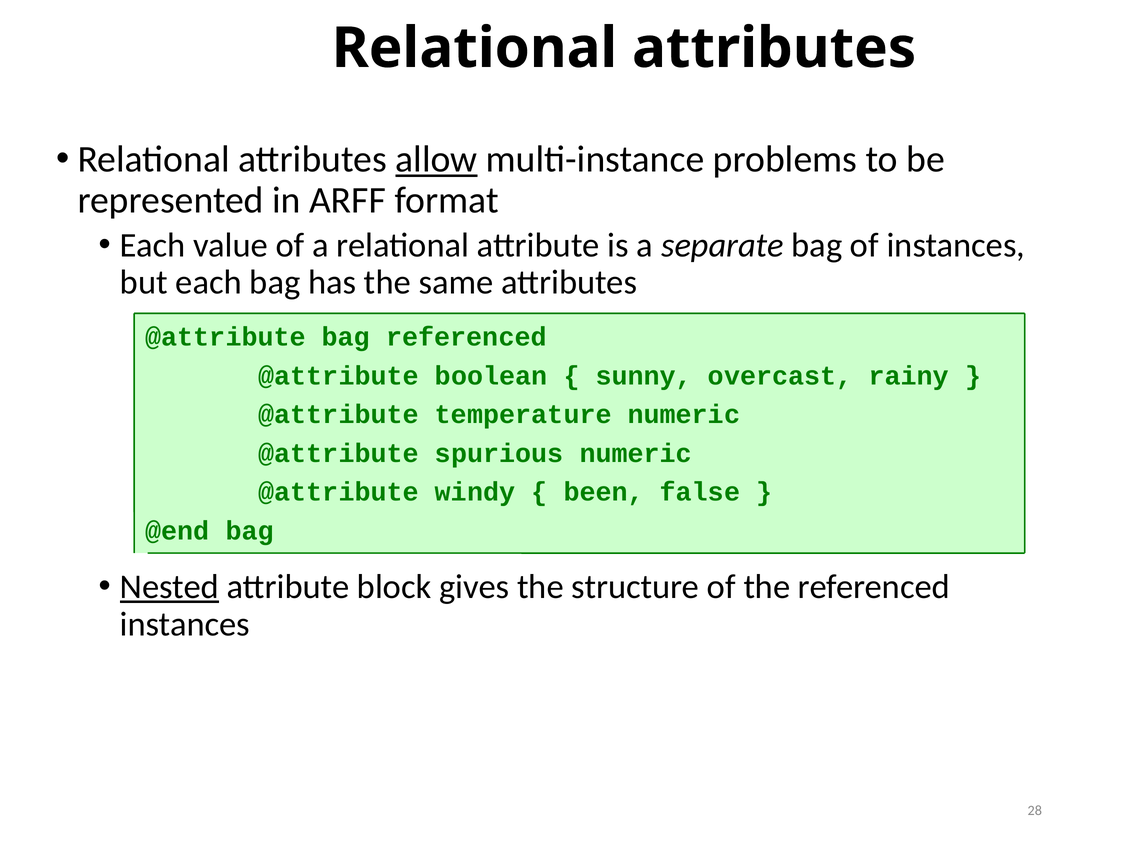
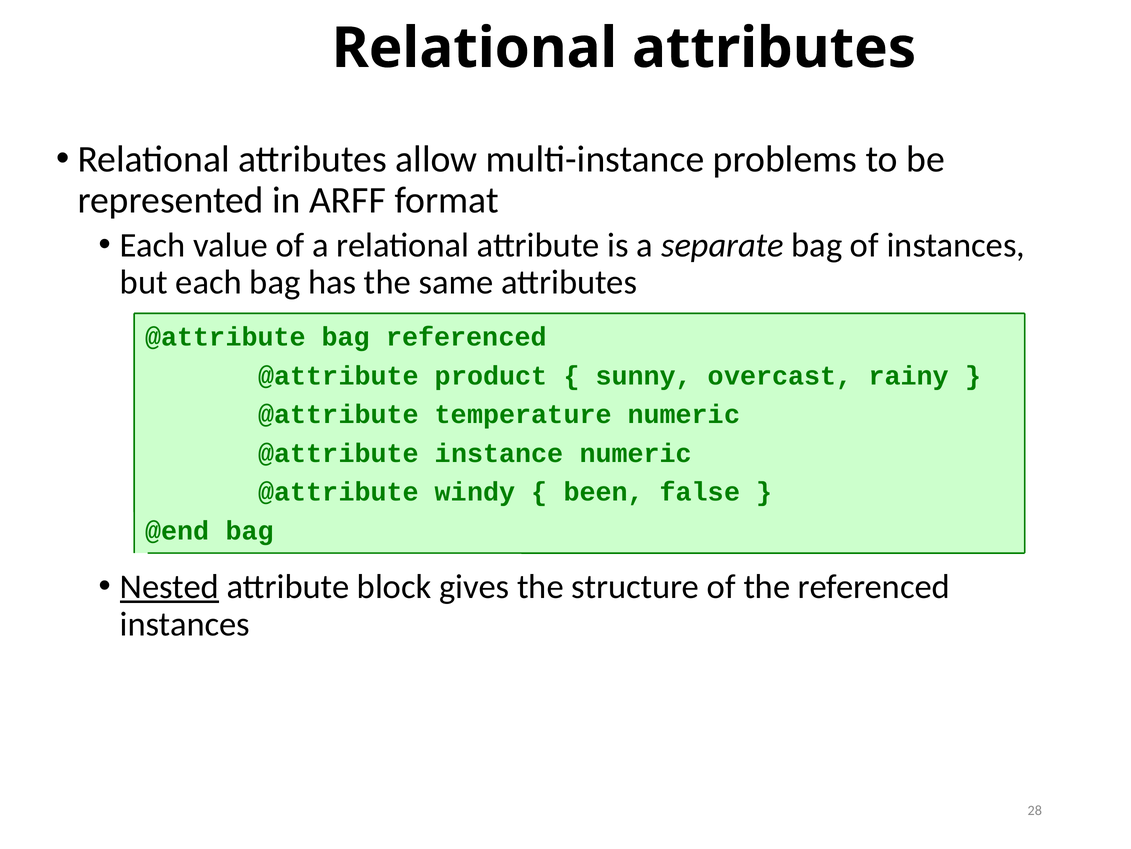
allow underline: present -> none
boolean: boolean -> product
spurious: spurious -> instance
